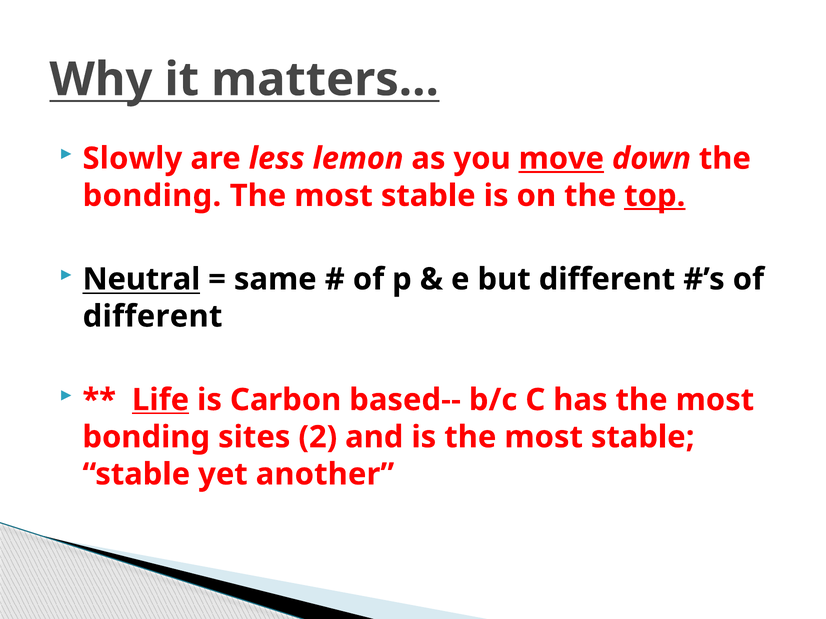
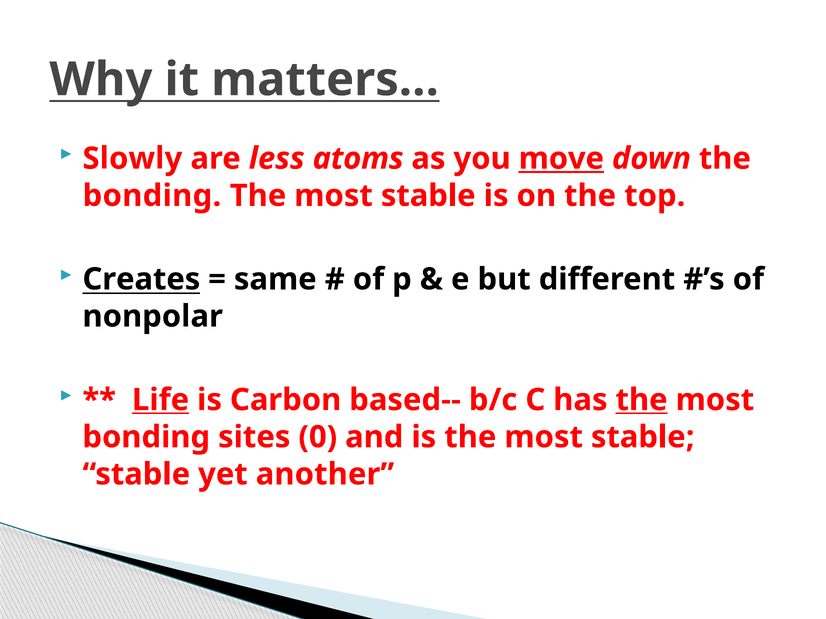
lemon: lemon -> atoms
top underline: present -> none
Neutral: Neutral -> Creates
different at (153, 317): different -> nonpolar
the at (642, 400) underline: none -> present
2: 2 -> 0
